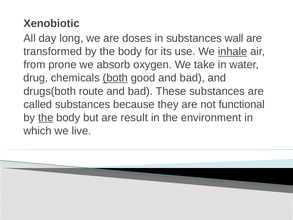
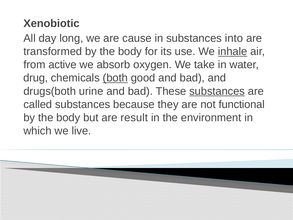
doses: doses -> cause
wall: wall -> into
prone: prone -> active
route: route -> urine
substances at (217, 91) underline: none -> present
the at (46, 117) underline: present -> none
